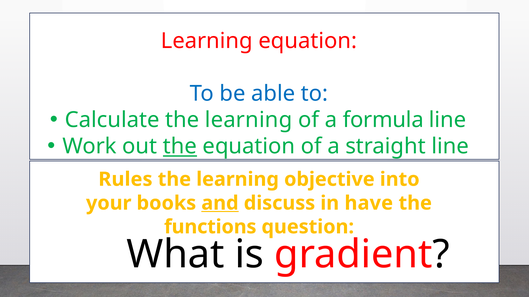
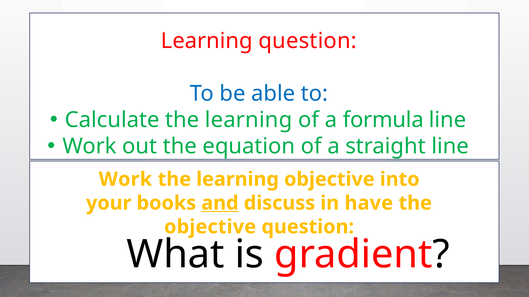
Learning equation: equation -> question
the at (180, 147) underline: present -> none
Rules at (125, 180): Rules -> Work
functions at (210, 227): functions -> objective
